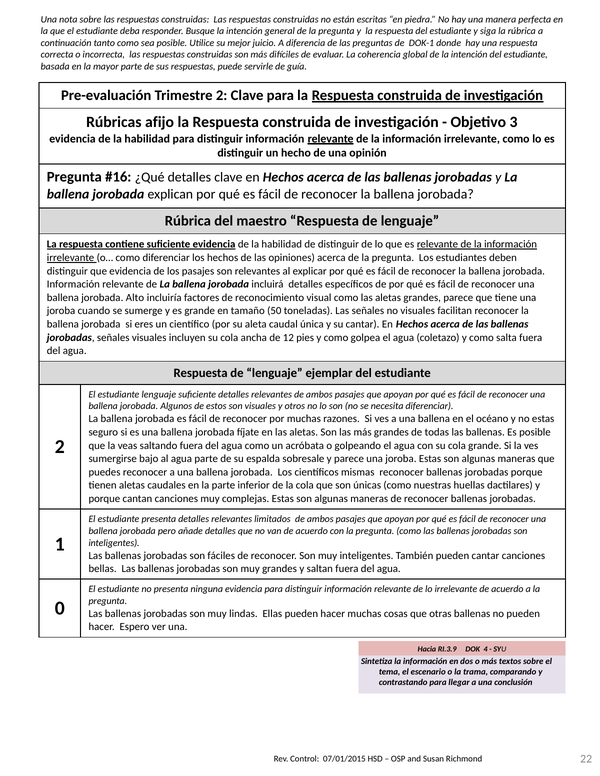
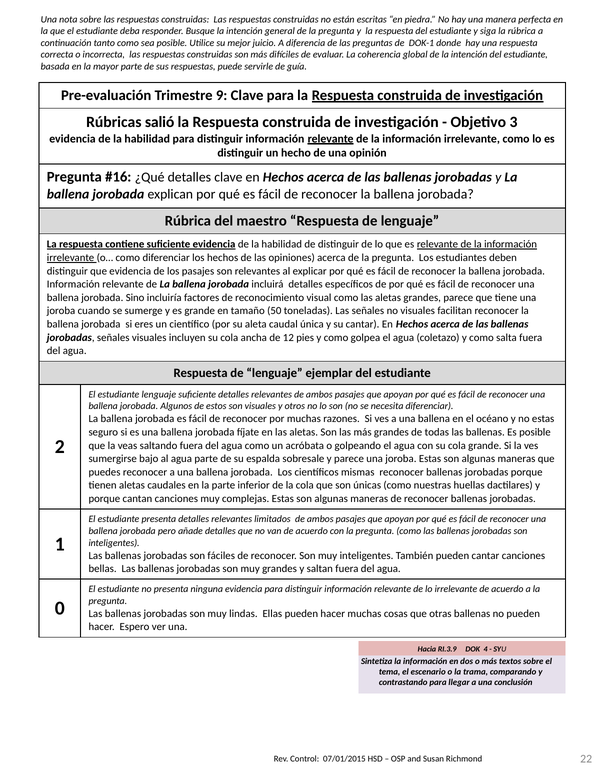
Trimestre 2: 2 -> 9
afijo: afijo -> salió
Alto: Alto -> Sino
